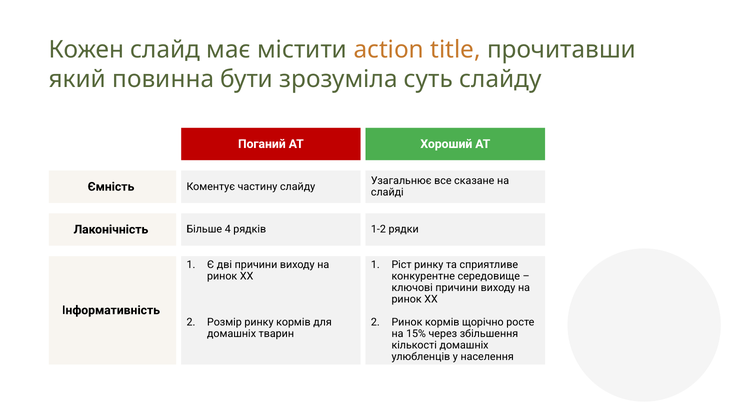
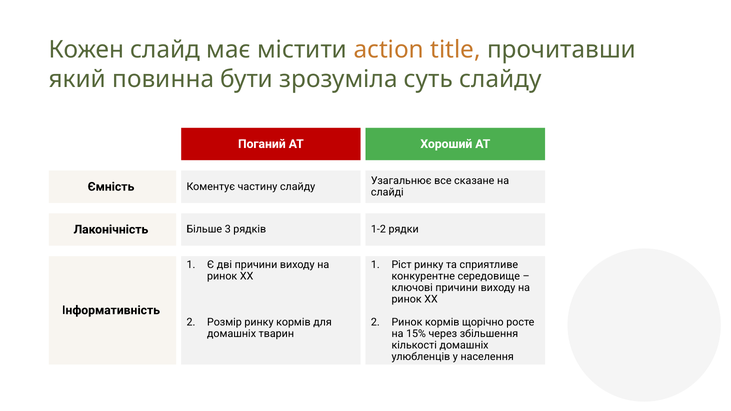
4: 4 -> 3
